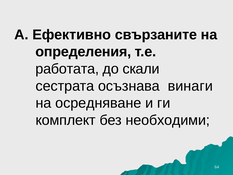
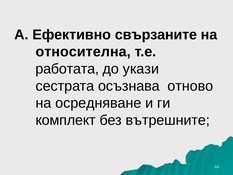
определения: определения -> относителна
скали: скали -> укази
винаги: винаги -> отново
необходими: необходими -> вътрешните
